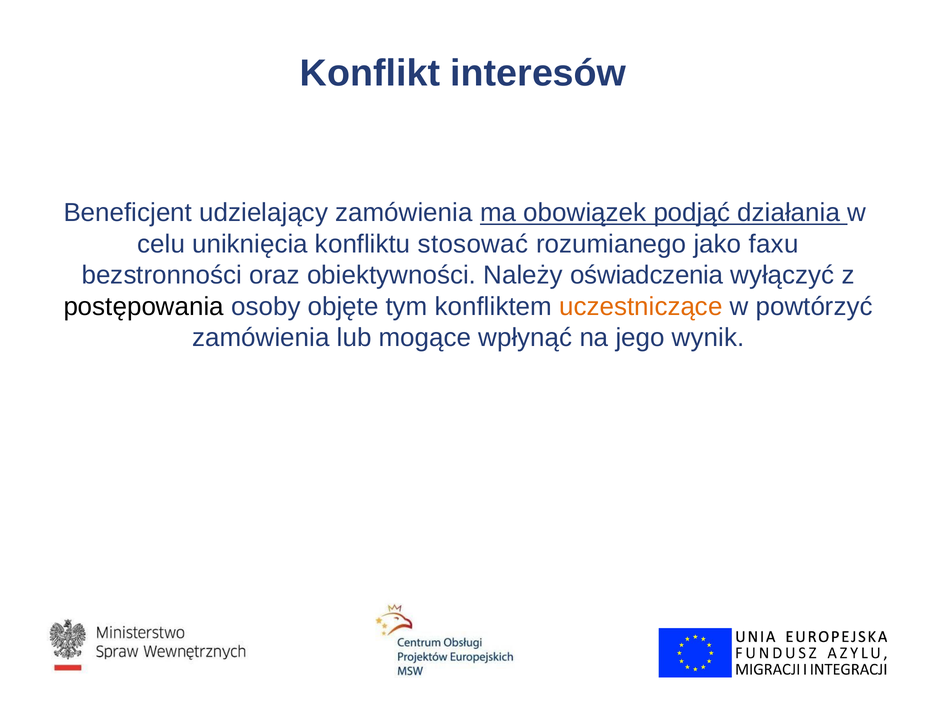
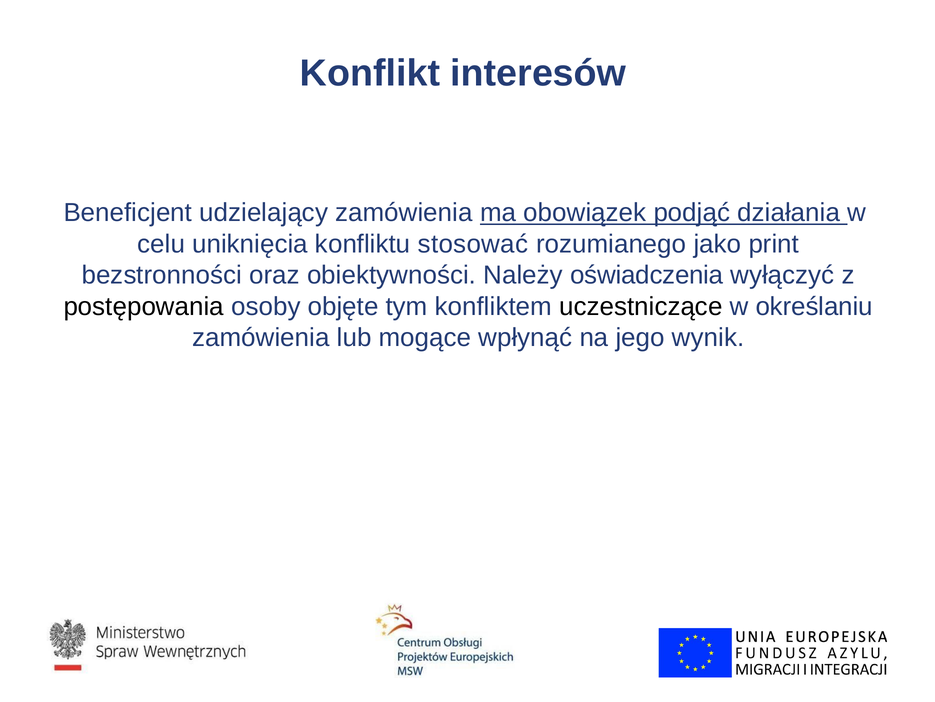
faxu: faxu -> print
uczestniczące colour: orange -> black
powtórzyć: powtórzyć -> określaniu
